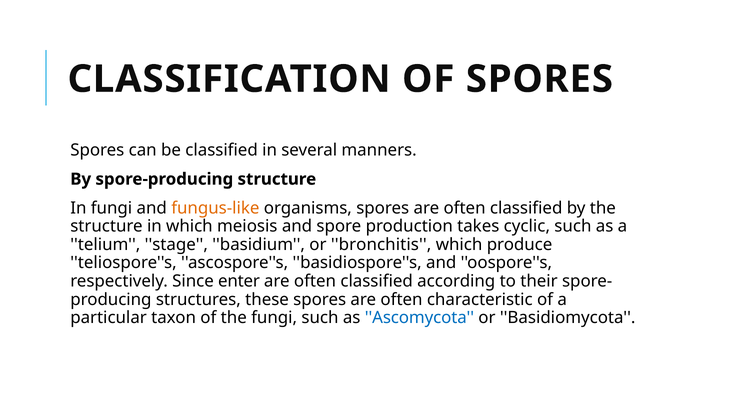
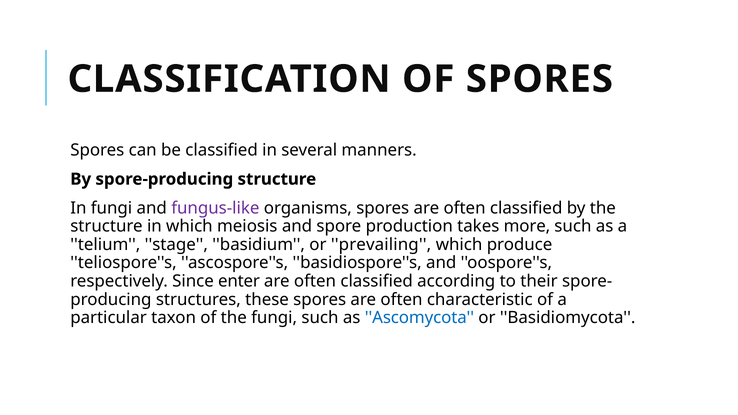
fungus-like colour: orange -> purple
cyclic: cyclic -> more
bronchitis: bronchitis -> prevailing
